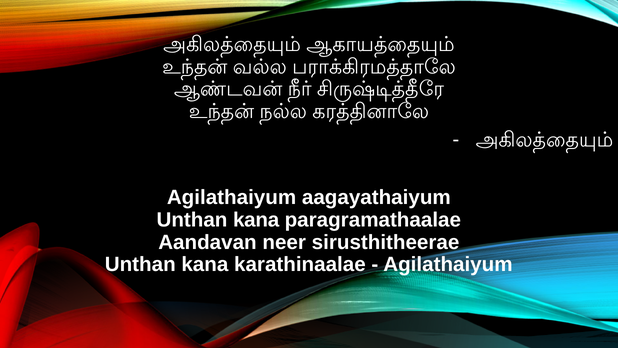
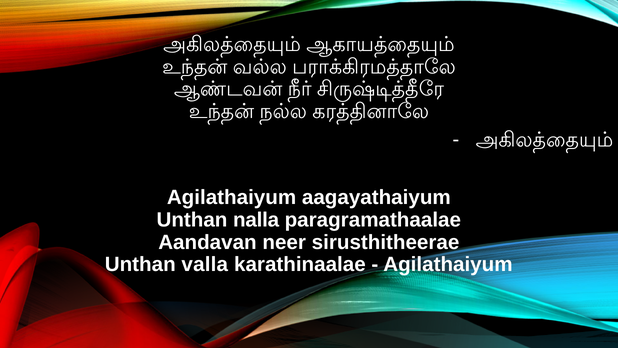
kana at (256, 220): kana -> nalla
kana at (205, 264): kana -> valla
